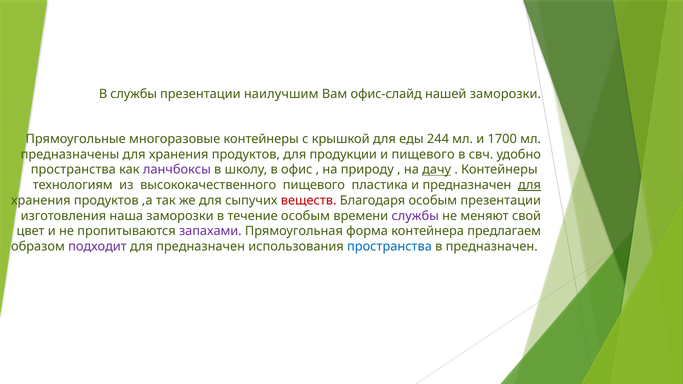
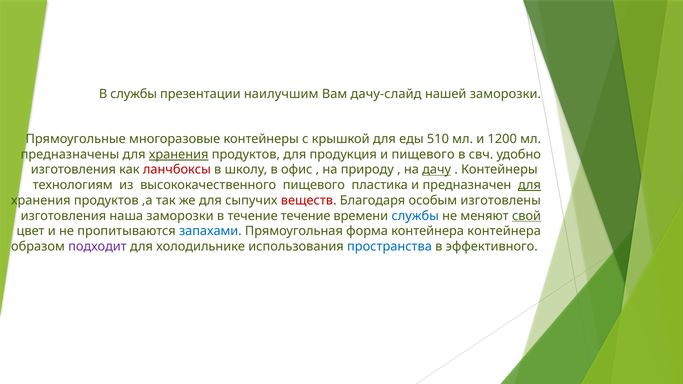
офис-слайд: офис-слайд -> дачу-слайд
244: 244 -> 510
1700: 1700 -> 1200
хранения at (179, 154) underline: none -> present
продукции: продукции -> продукция
пространства at (73, 170): пространства -> изготовления
ланчбоксы colour: purple -> red
особым презентации: презентации -> изготовлены
течение особым: особым -> течение
службы at (415, 216) colour: purple -> blue
свой underline: none -> present
запахами colour: purple -> blue
контейнера предлагаем: предлагаем -> контейнера
для предназначен: предназначен -> холодильнике
в предназначен: предназначен -> эффективного
